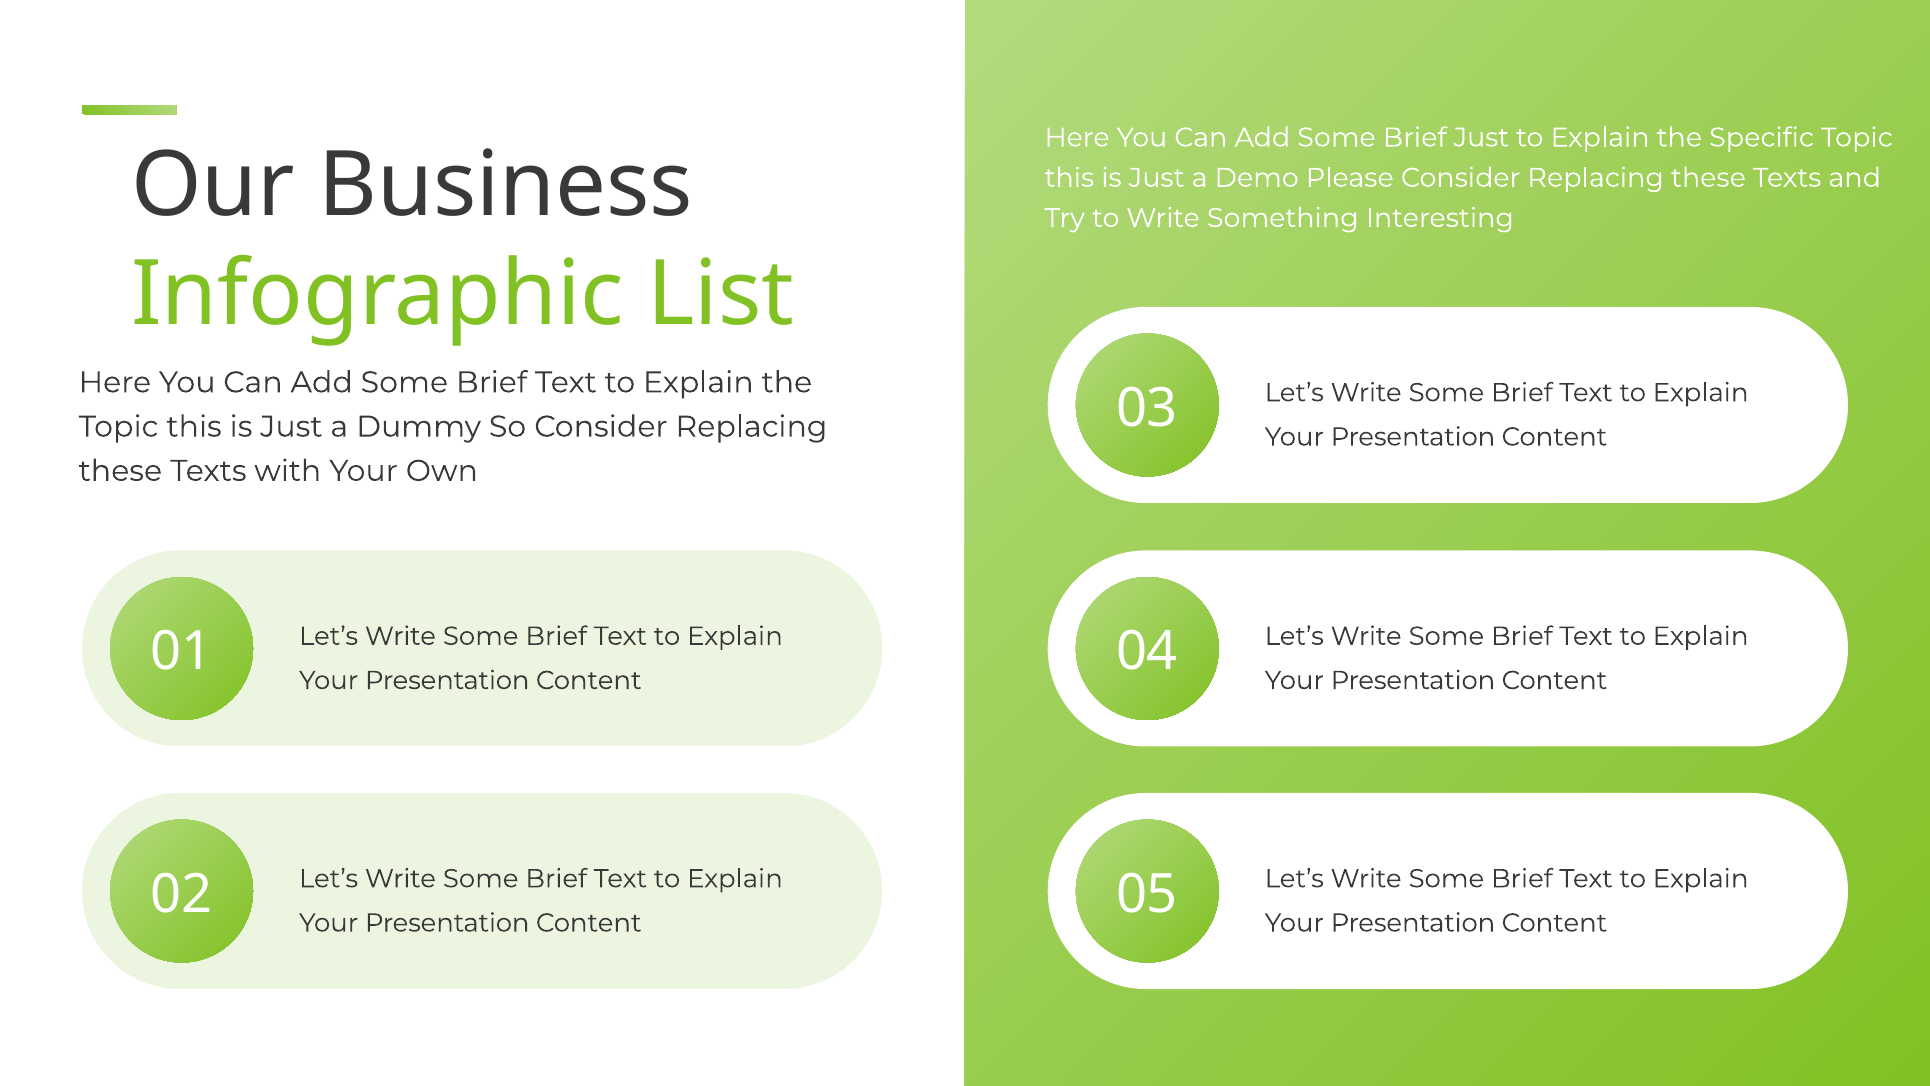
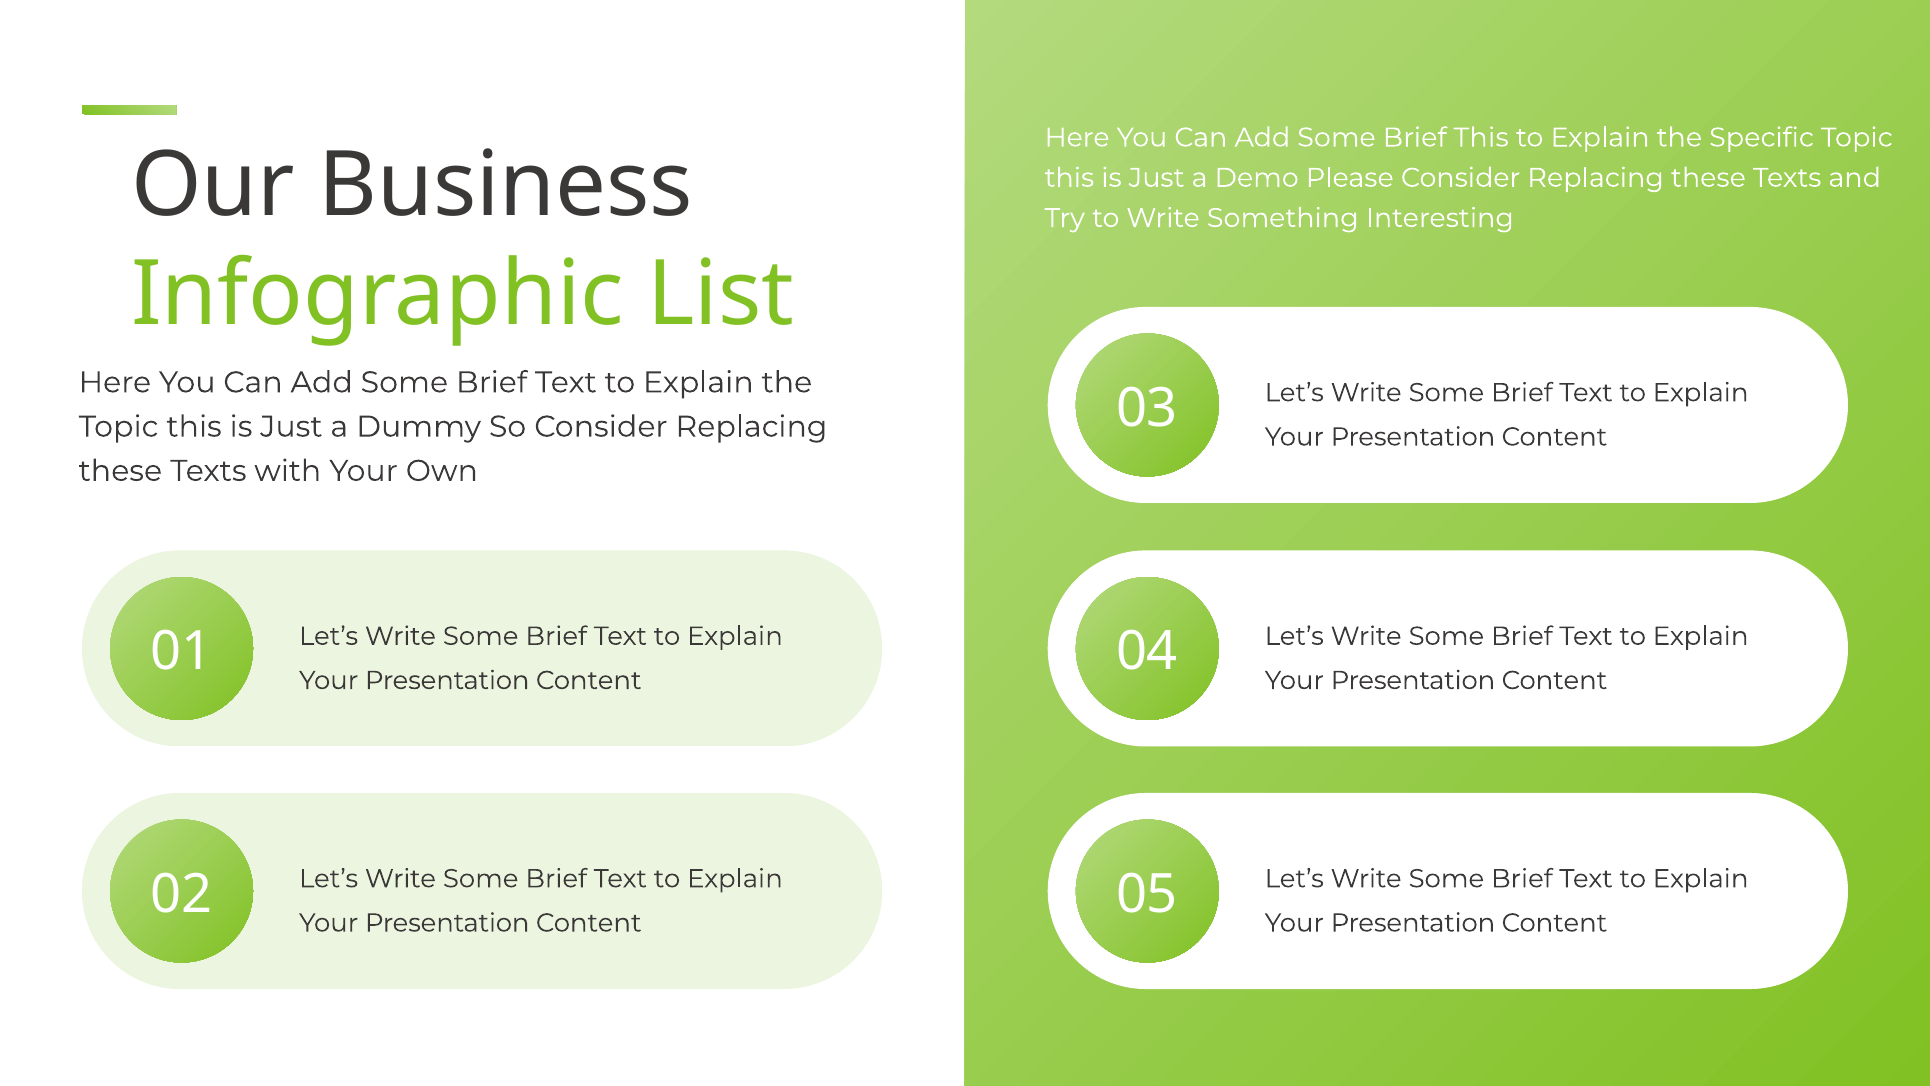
Brief Just: Just -> This
